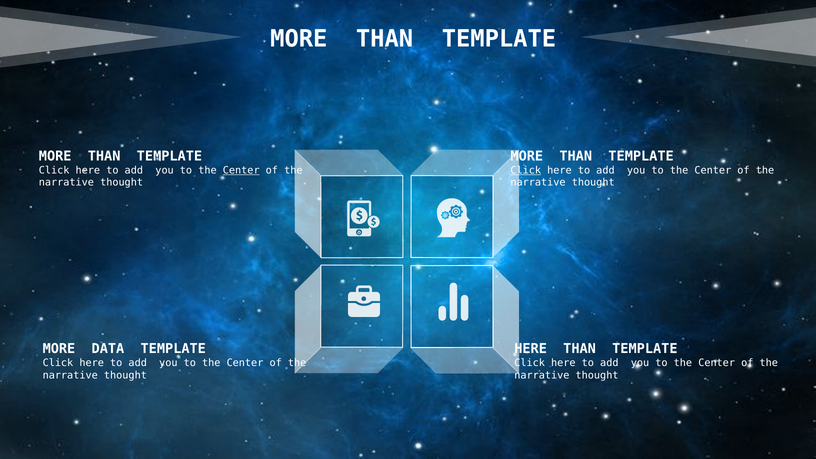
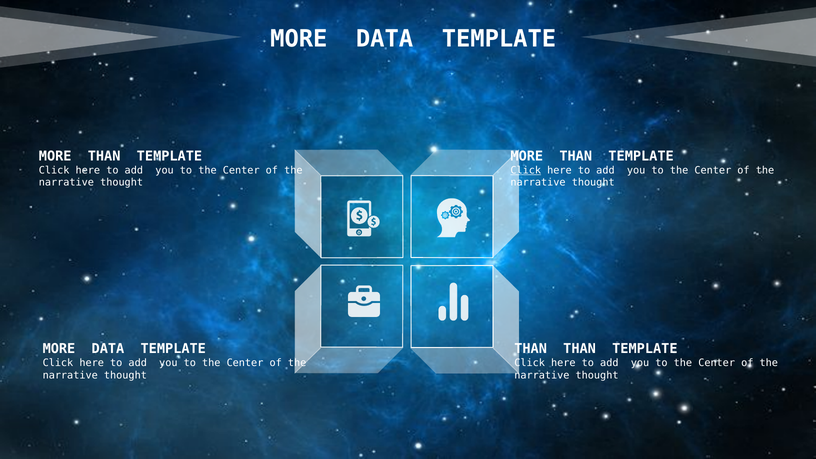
THAN at (385, 39): THAN -> DATA
Center at (241, 170) underline: present -> none
HERE at (531, 349): HERE -> THAN
